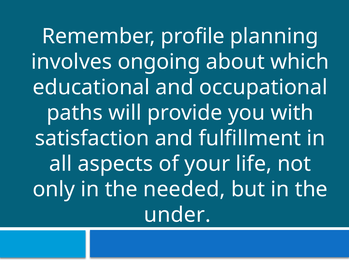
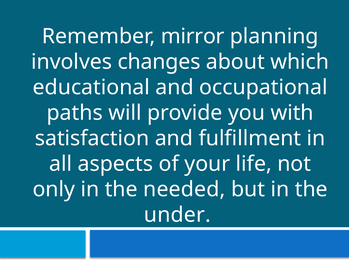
profile: profile -> mirror
ongoing: ongoing -> changes
